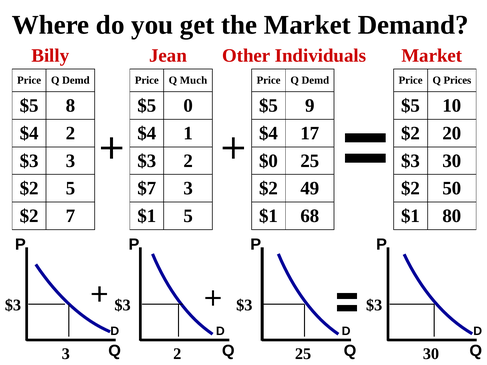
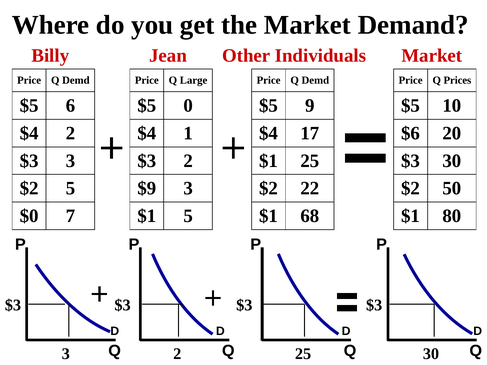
Much: Much -> Large
8: 8 -> 6
$2 at (411, 133): $2 -> $6
$0 at (269, 161): $0 -> $1
$7: $7 -> $9
49: 49 -> 22
$2 at (29, 216): $2 -> $0
